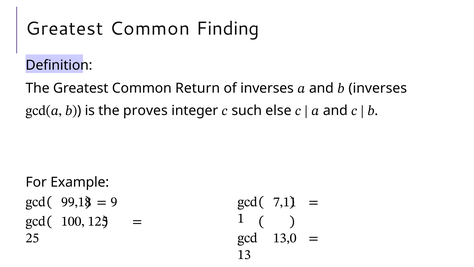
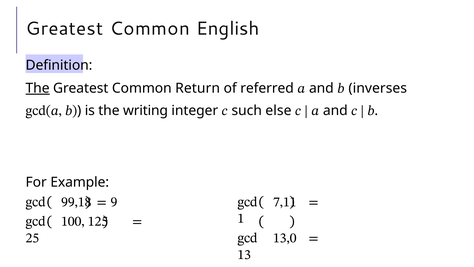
Finding: Finding -> English
The at (38, 88) underline: none -> present
of inverses: inverses -> referred
proves: proves -> writing
